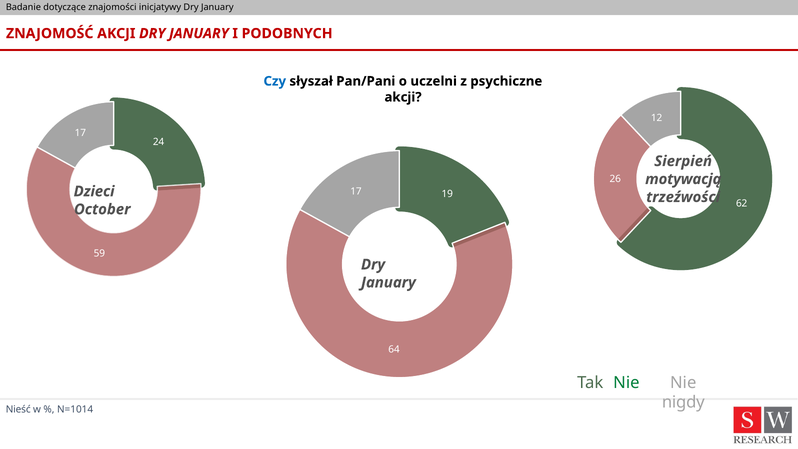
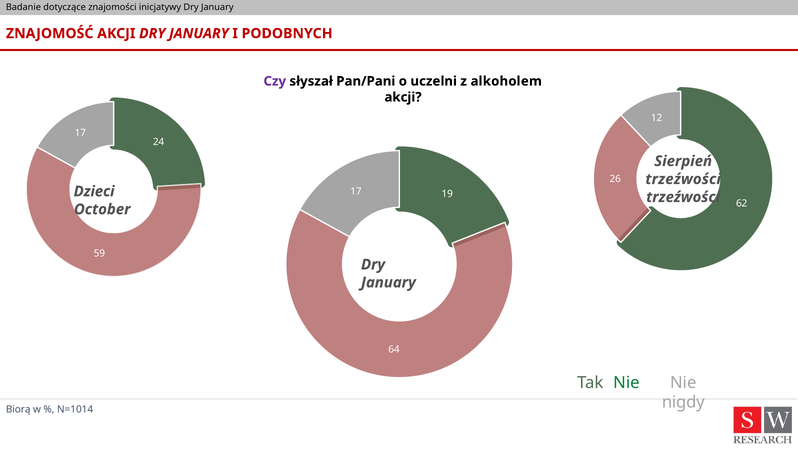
Czy colour: blue -> purple
psychiczne: psychiczne -> alkoholem
motywacją at (683, 179): motywacją -> trzeźwości
Nieść: Nieść -> Biorą
